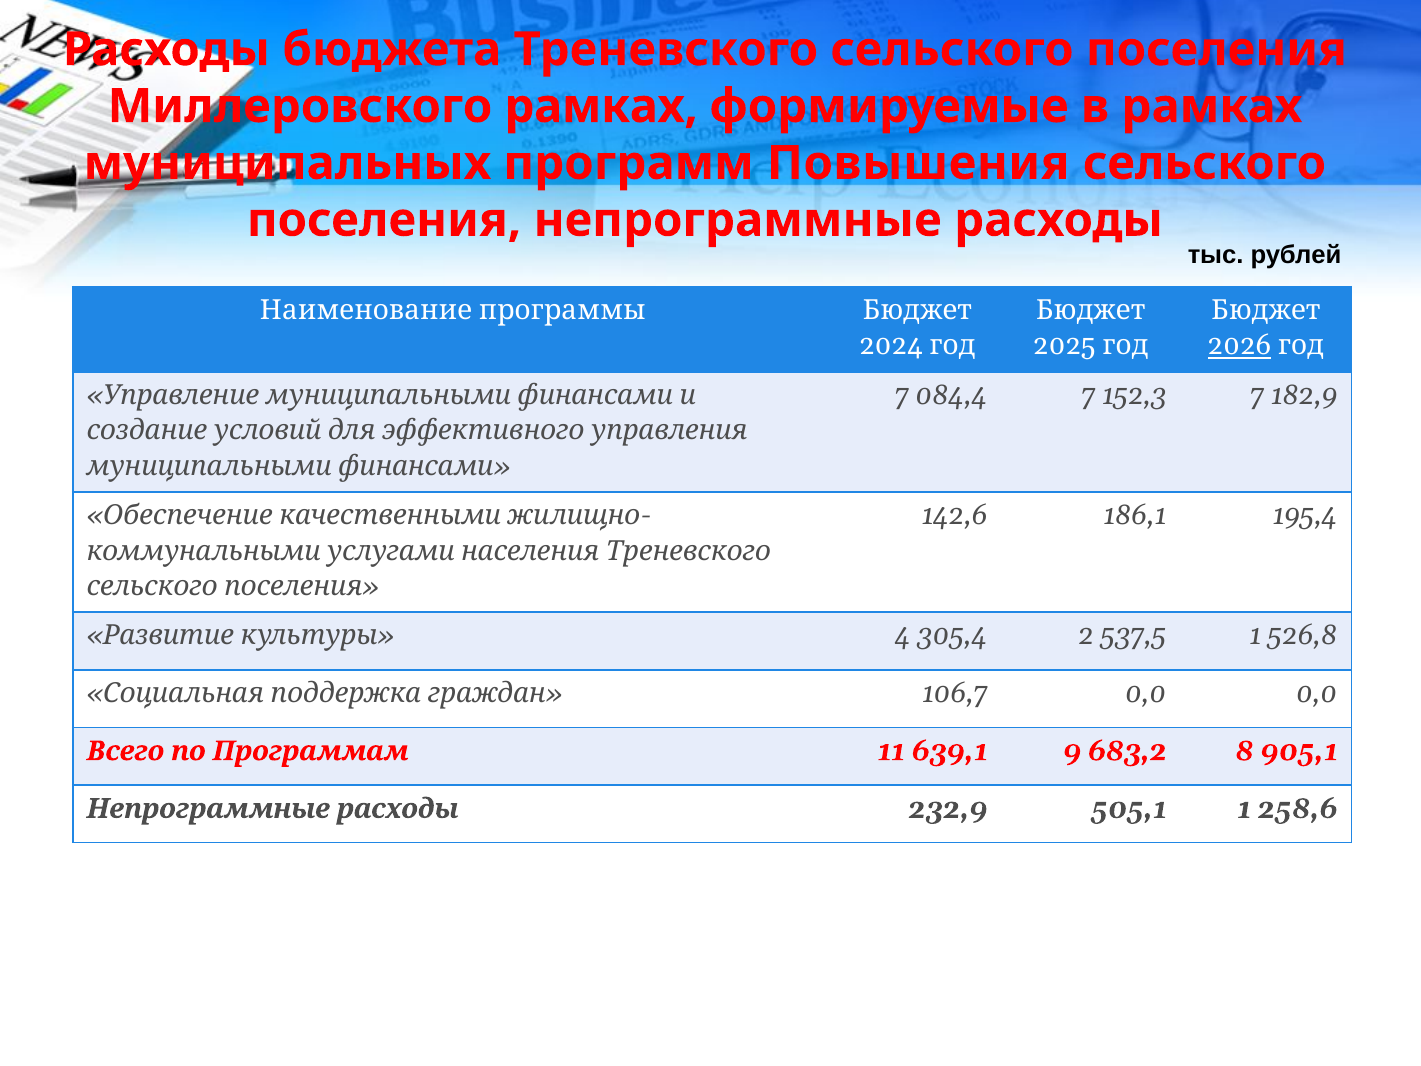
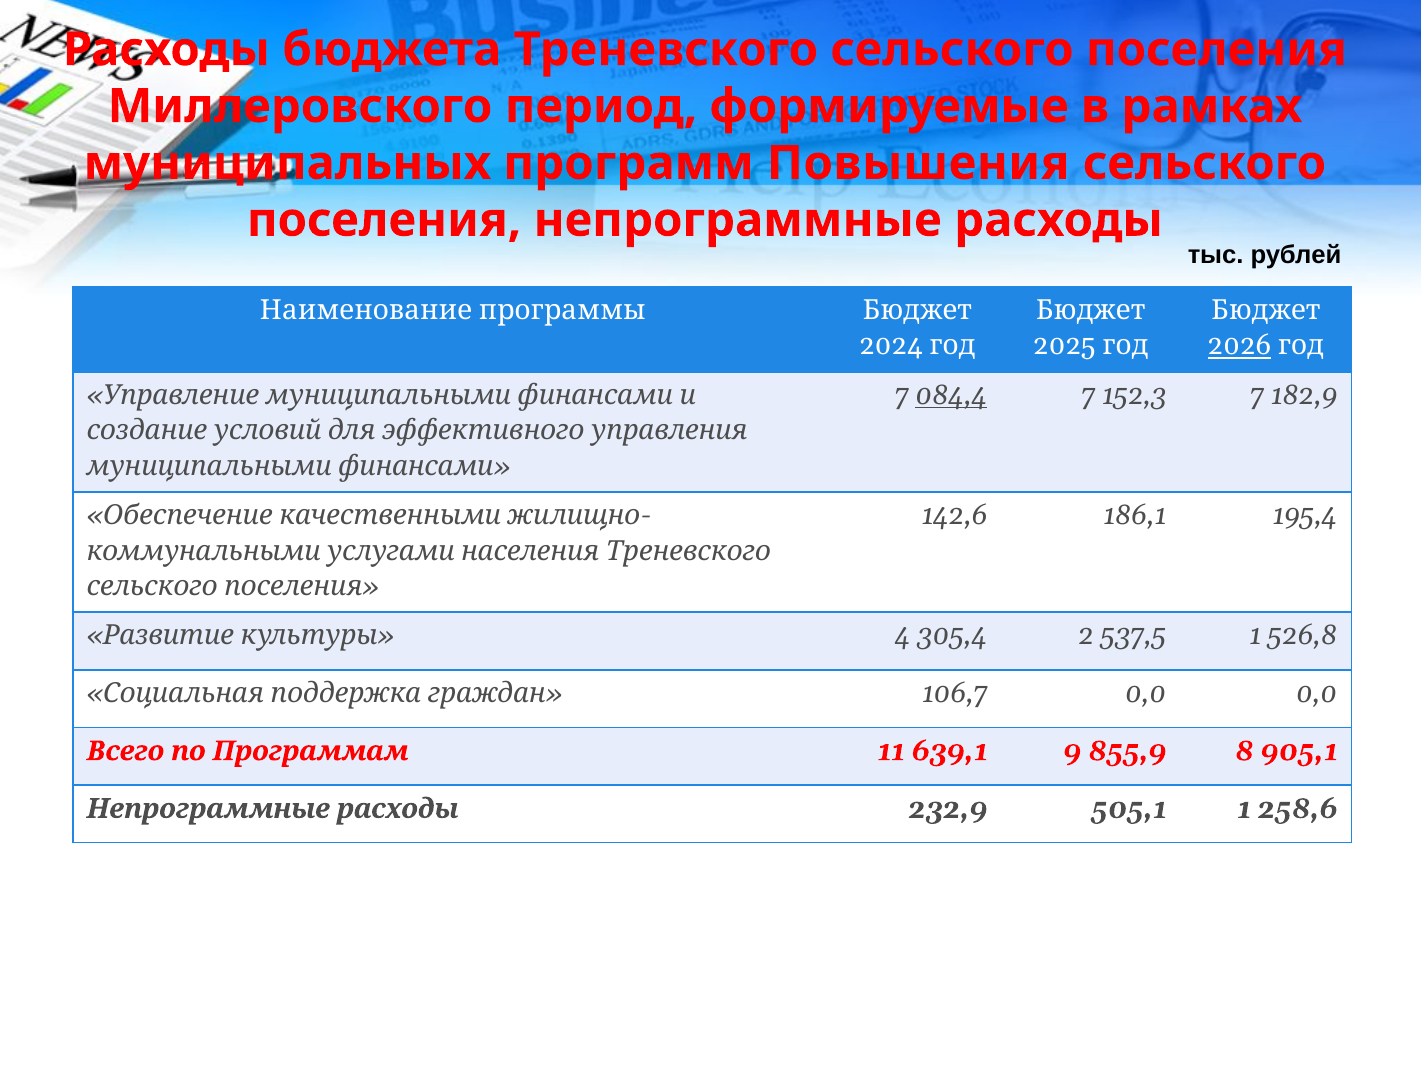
Миллеровского рамках: рамках -> период
084,4 underline: none -> present
683,2: 683,2 -> 855,9
